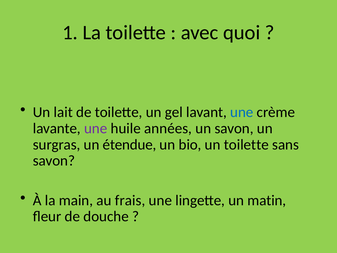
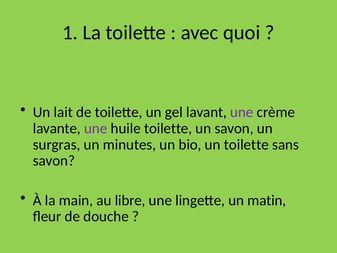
une at (242, 112) colour: blue -> purple
huile années: années -> toilette
étendue: étendue -> minutes
frais: frais -> libre
